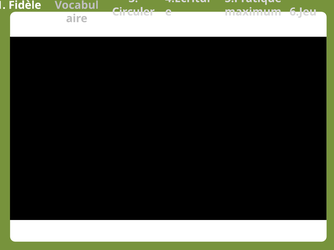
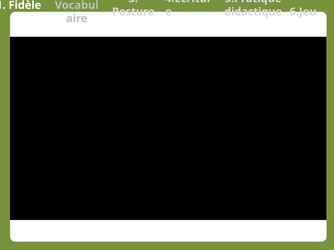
Circuler: Circuler -> Posture
maximum: maximum -> didactique
